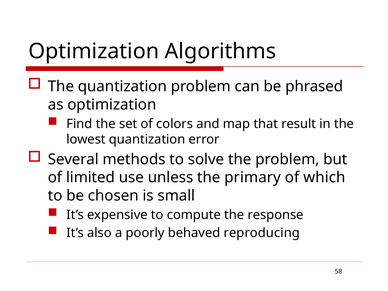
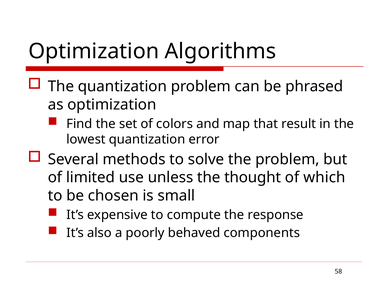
primary: primary -> thought
reproducing: reproducing -> components
